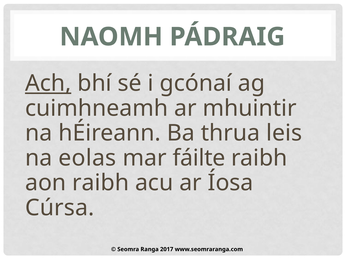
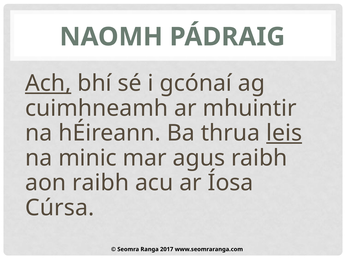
leis underline: none -> present
eolas: eolas -> minic
fáilte: fáilte -> agus
